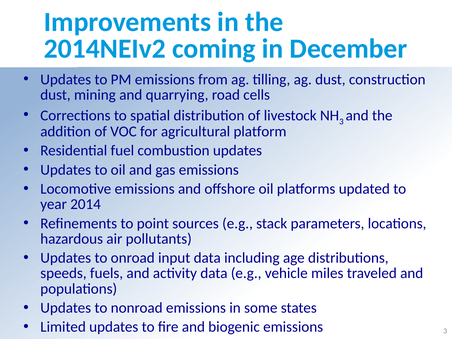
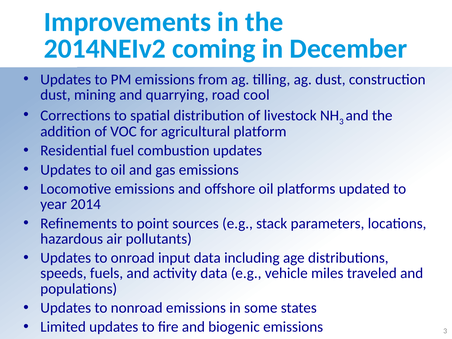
cells: cells -> cool
